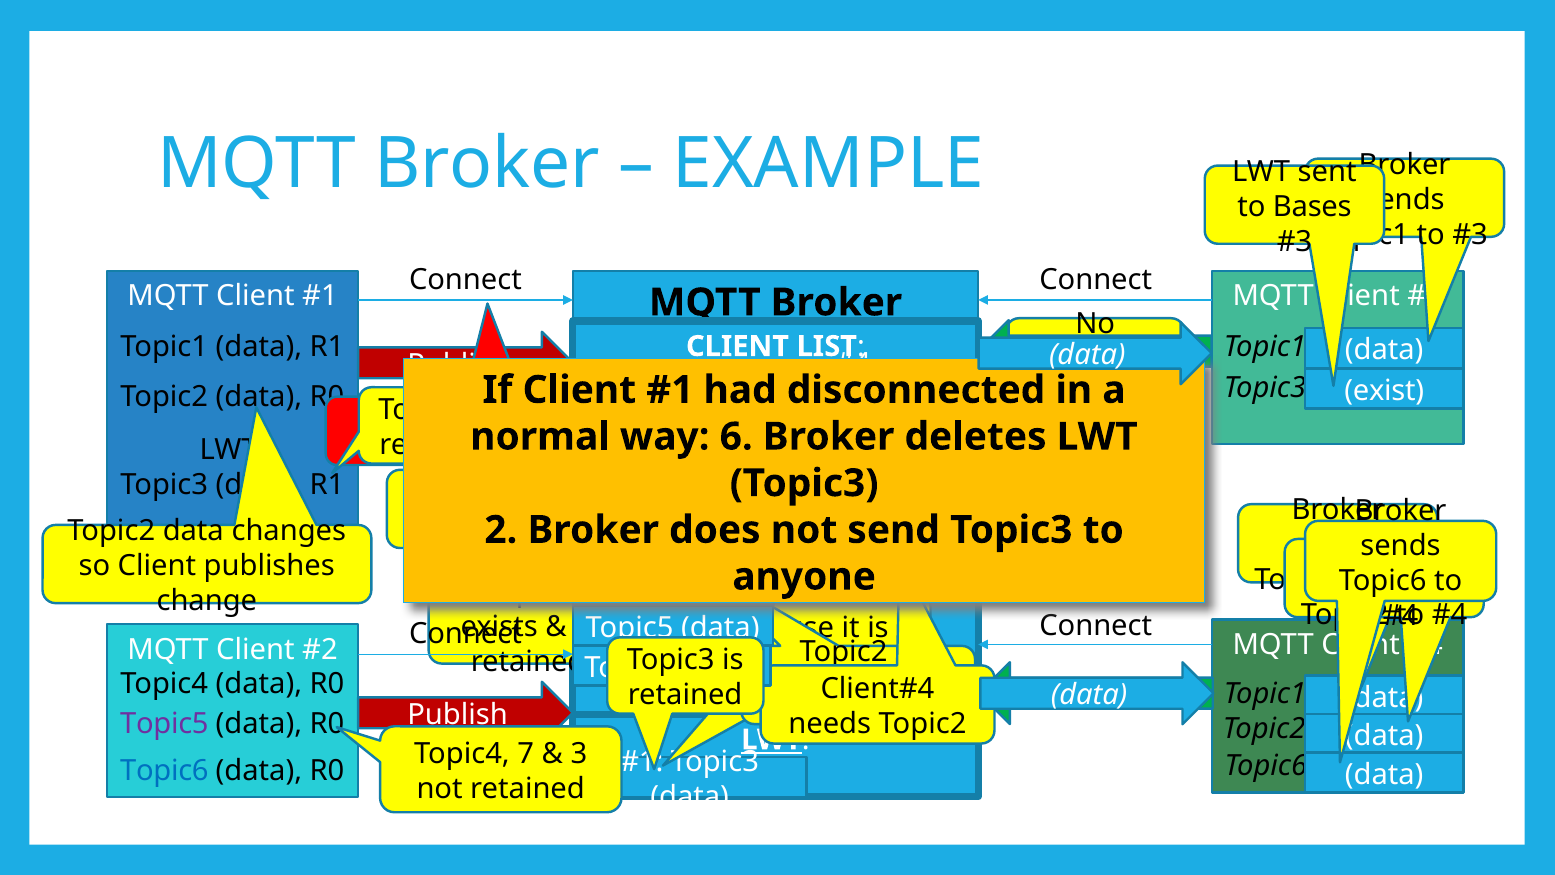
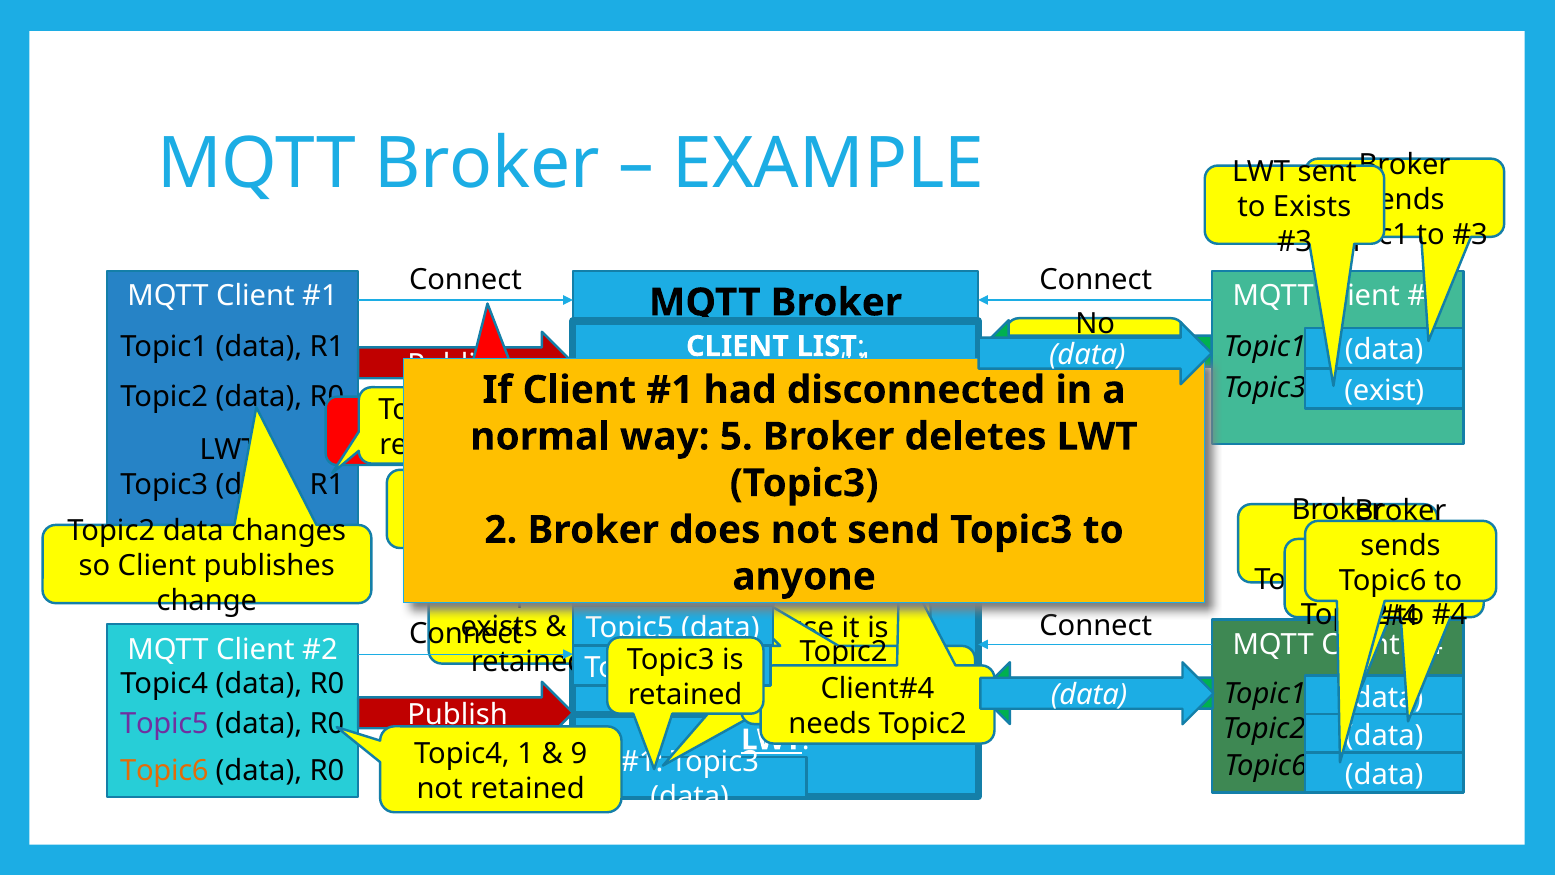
to Bases: Bases -> Exists
6: 6 -> 5
7: 7 -> 1
3: 3 -> 9
Topic6 at (164, 771) colour: blue -> orange
